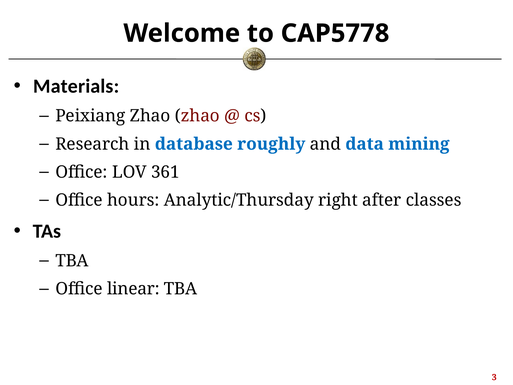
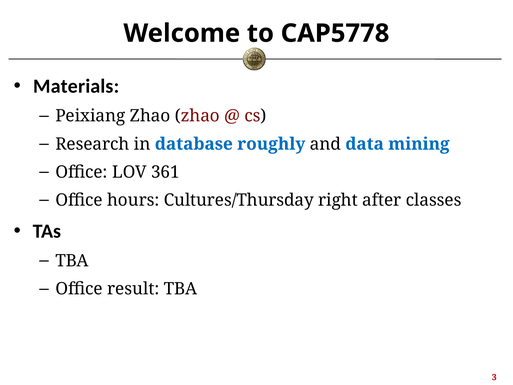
Analytic/Thursday: Analytic/Thursday -> Cultures/Thursday
linear: linear -> result
